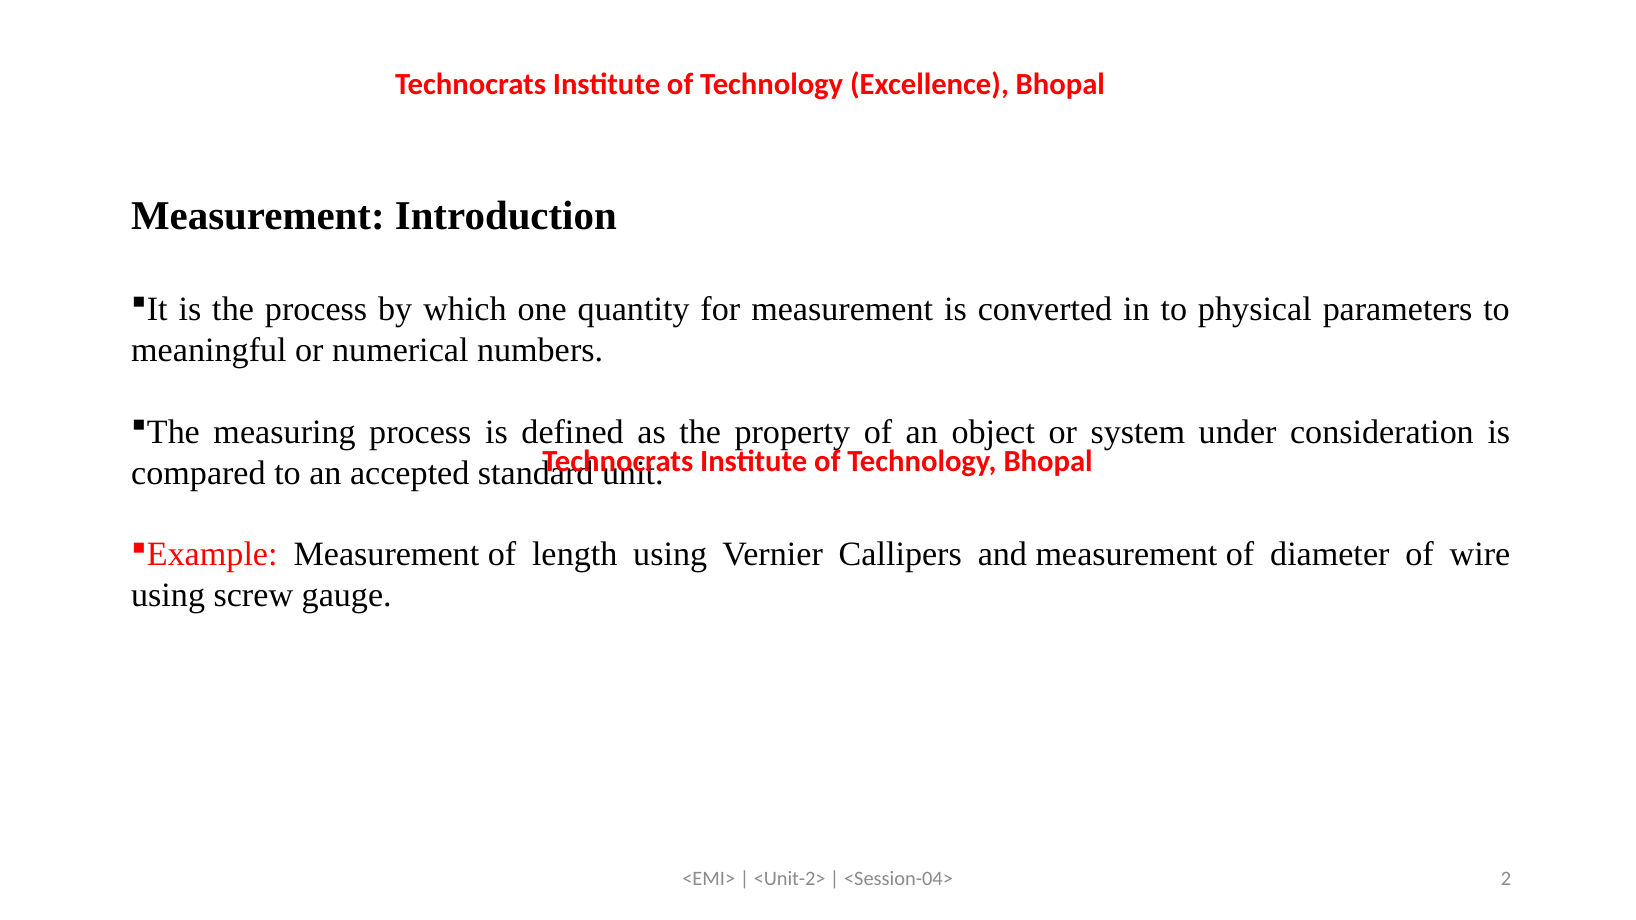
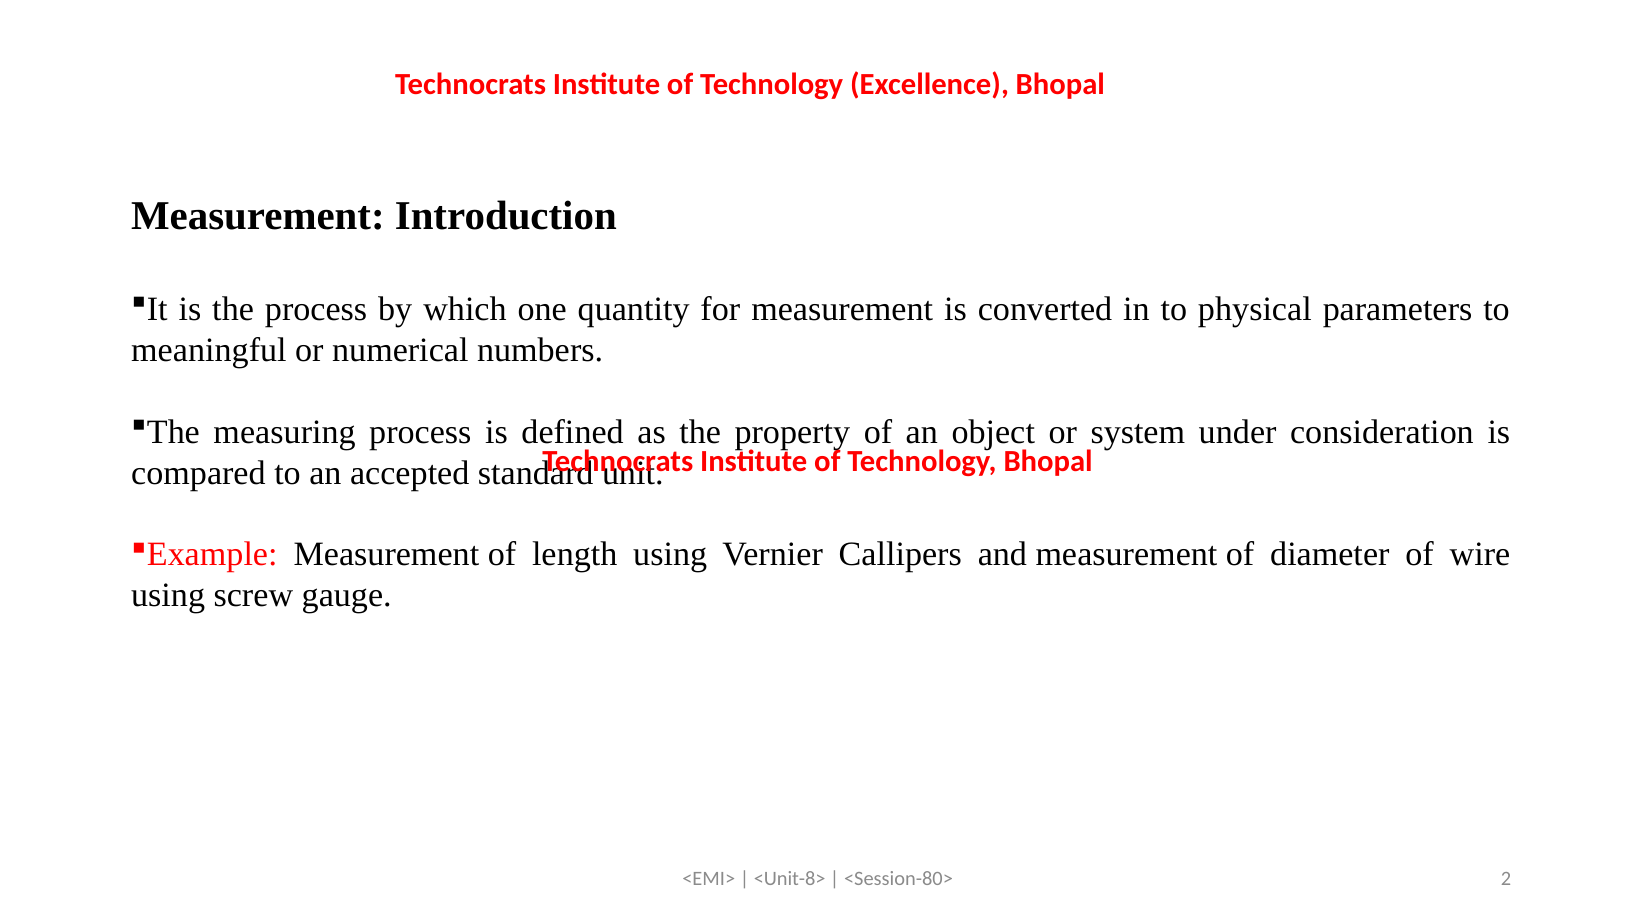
<Unit-2>: <Unit-2> -> <Unit-8>
<Session-04>: <Session-04> -> <Session-80>
